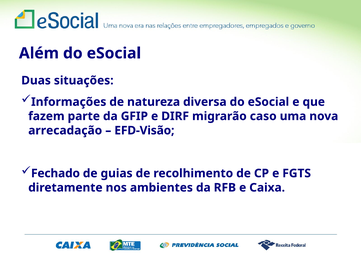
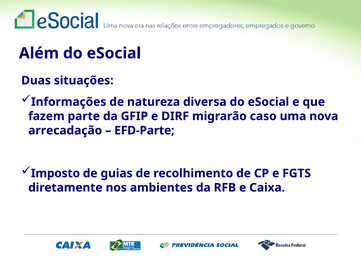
EFD-Visão: EFD-Visão -> EFD-Parte
Fechado: Fechado -> Imposto
